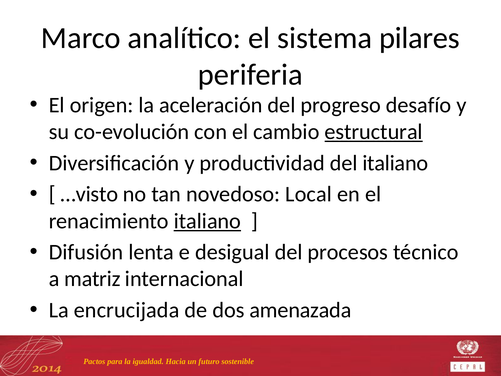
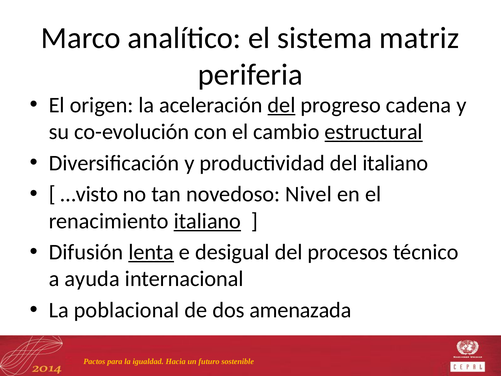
pilares: pilares -> matriz
del at (281, 105) underline: none -> present
desafío: desafío -> cadena
Local: Local -> Nivel
lenta underline: none -> present
matriz: matriz -> ayuda
encrucijada: encrucijada -> poblacional
